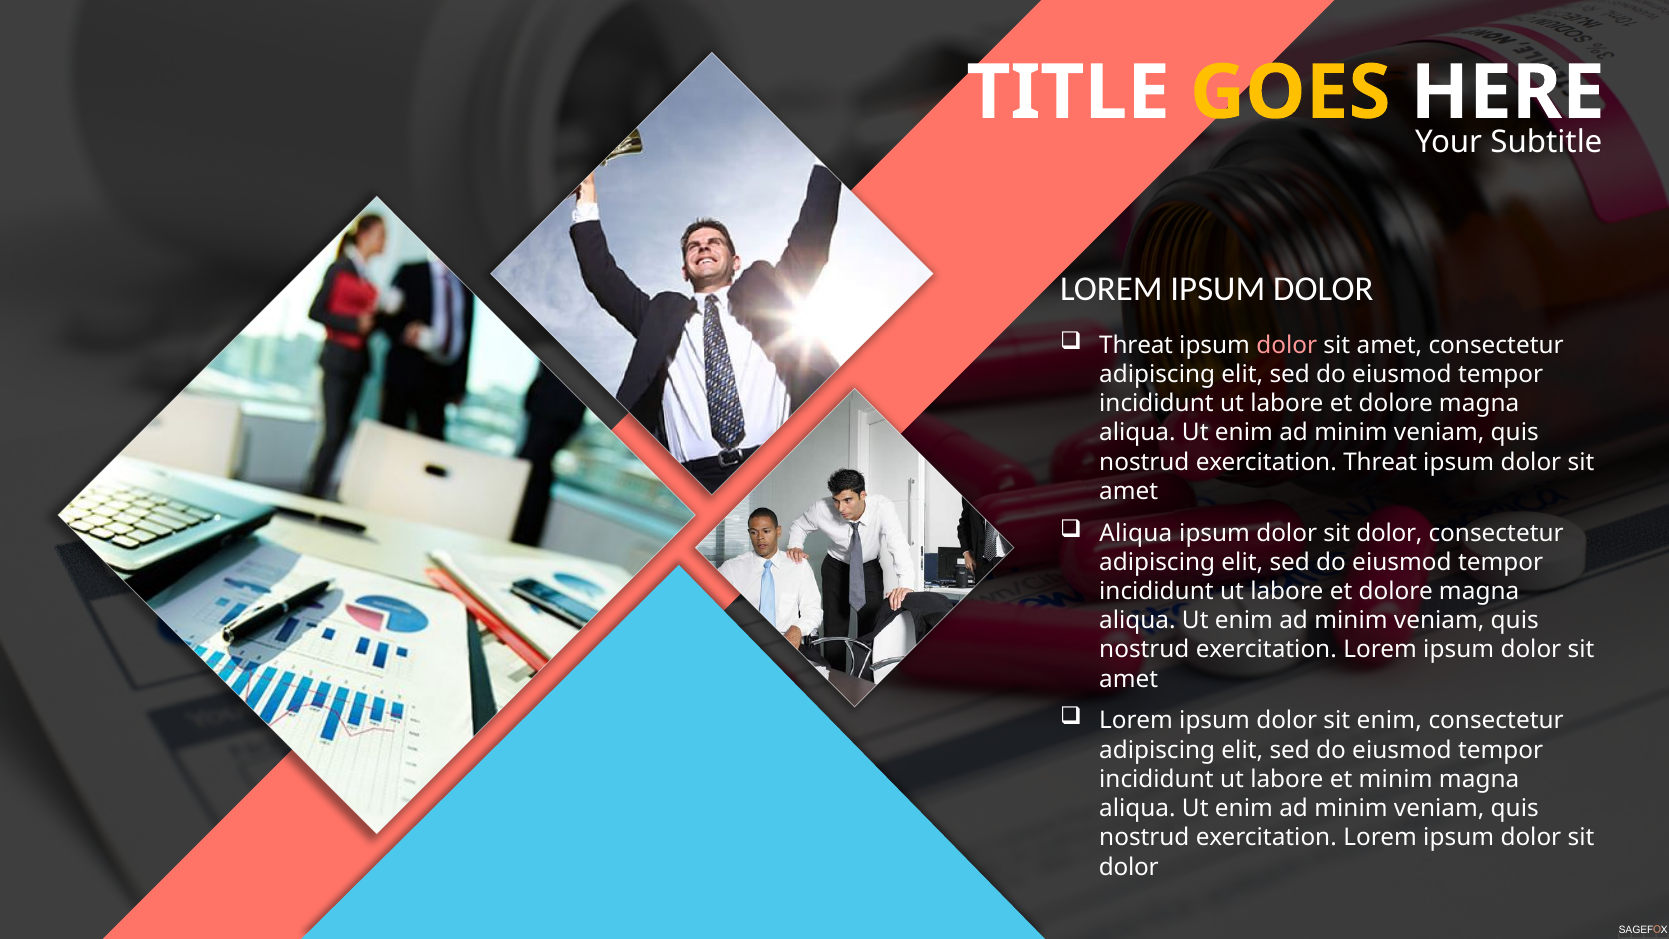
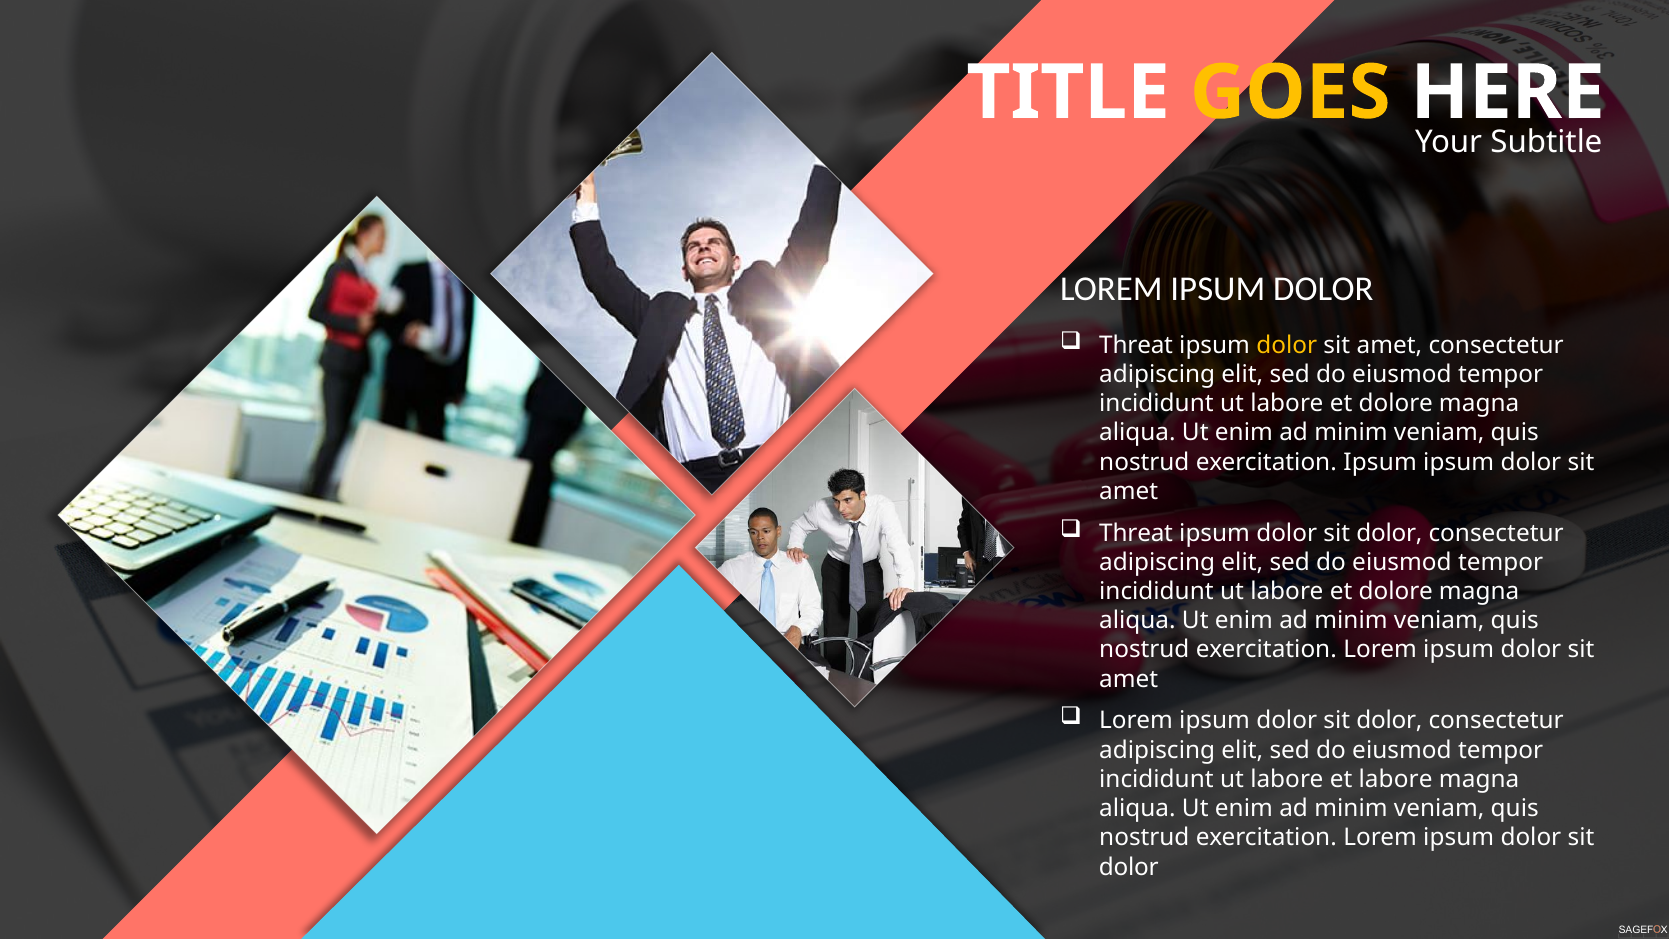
dolor at (1287, 345) colour: pink -> yellow
exercitation Threat: Threat -> Ipsum
Aliqua at (1136, 533): Aliqua -> Threat
enim at (1389, 721): enim -> dolor
et minim: minim -> labore
